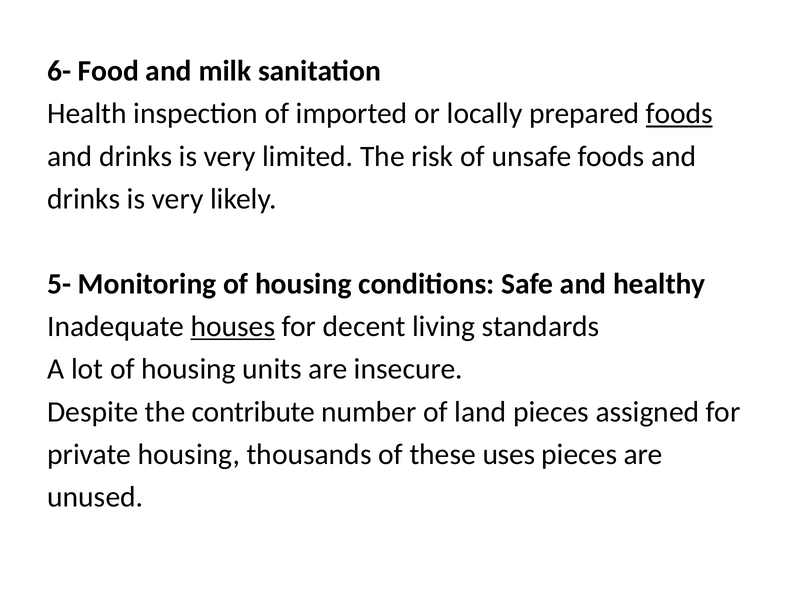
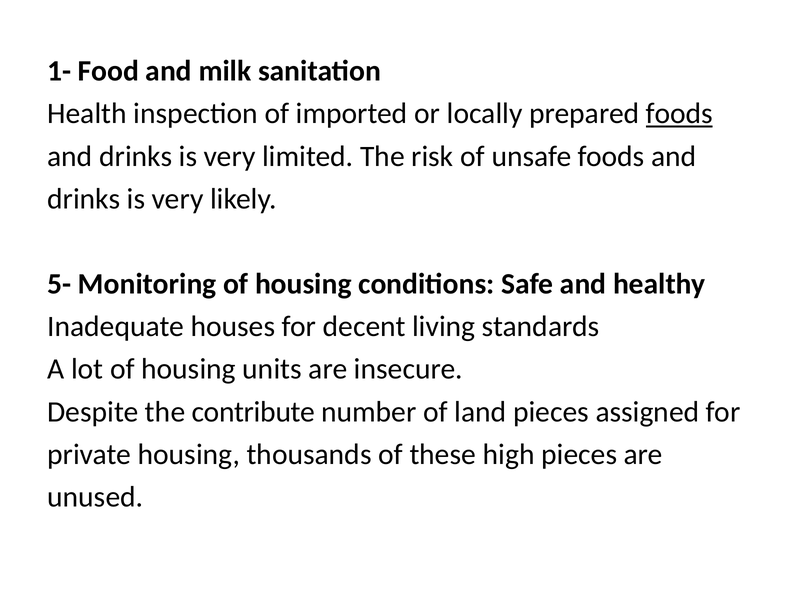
6-: 6- -> 1-
houses underline: present -> none
uses: uses -> high
